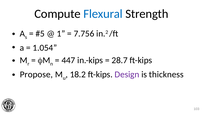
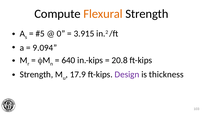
Flexural colour: blue -> orange
1: 1 -> 0
7.756: 7.756 -> 3.915
1.054: 1.054 -> 9.094
447: 447 -> 640
28.7: 28.7 -> 20.8
Propose at (36, 75): Propose -> Strength
18.2: 18.2 -> 17.9
